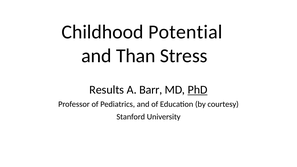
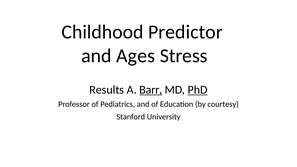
Potential: Potential -> Predictor
Than: Than -> Ages
Barr underline: none -> present
